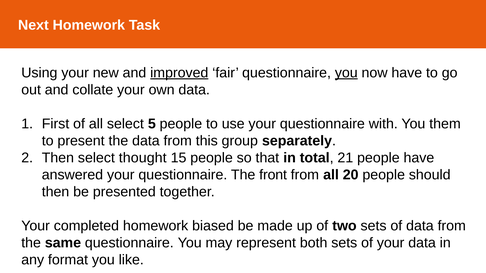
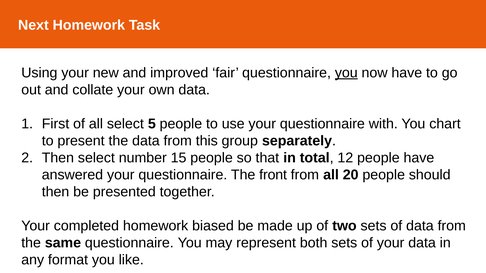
improved underline: present -> none
them: them -> chart
thought: thought -> number
21: 21 -> 12
